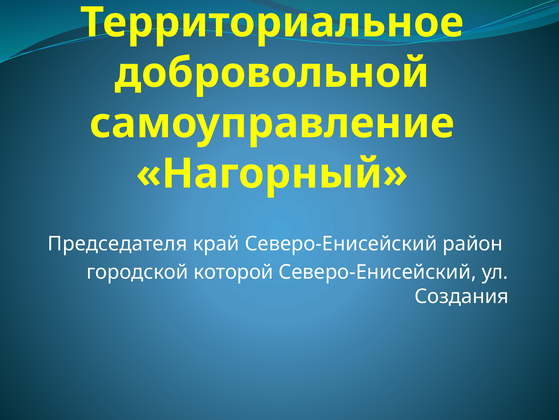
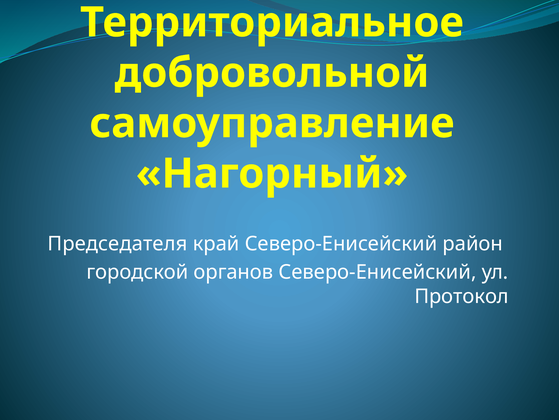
которой: которой -> органов
Создания: Создания -> Протокол
